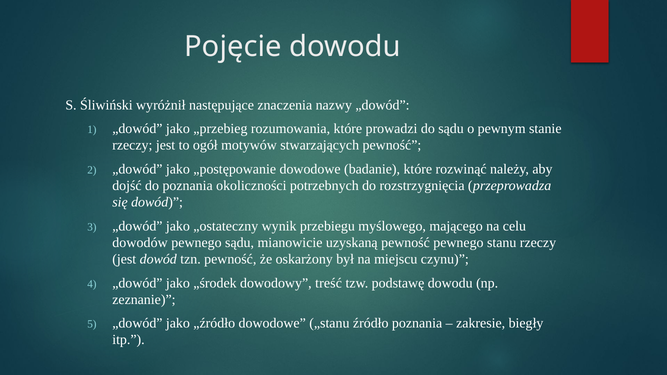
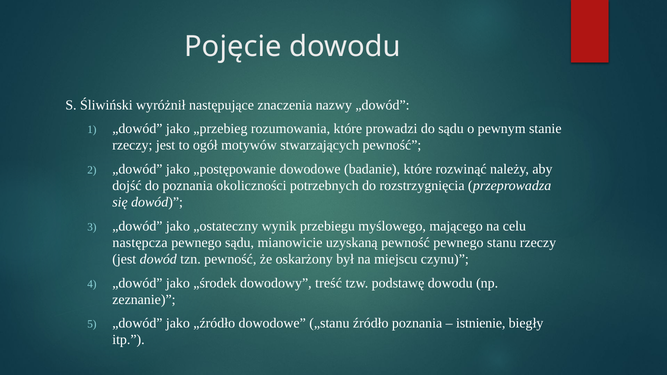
dowodów: dowodów -> następcza
zakresie: zakresie -> istnienie
